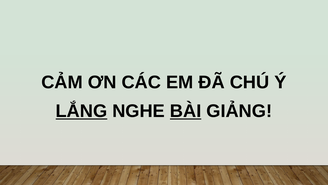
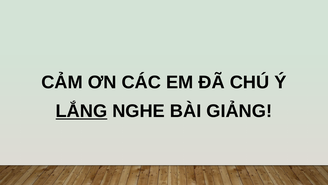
BÀI underline: present -> none
